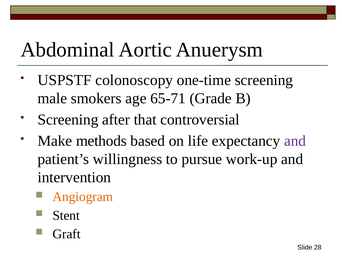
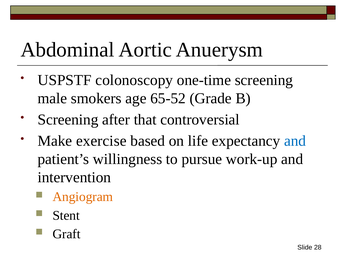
65-71: 65-71 -> 65-52
methods: methods -> exercise
and at (295, 141) colour: purple -> blue
